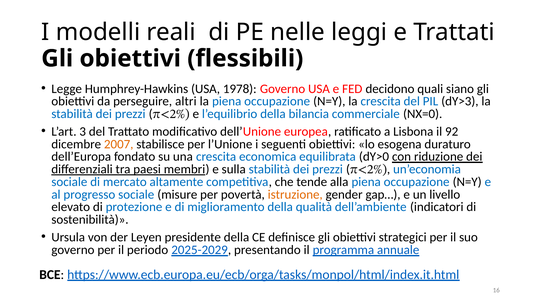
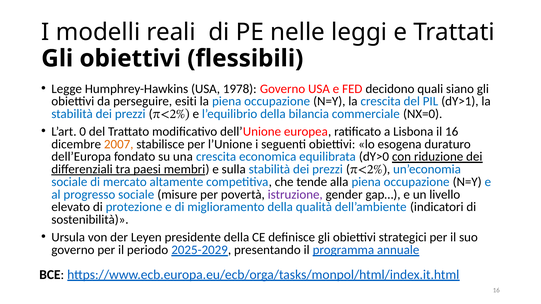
altri: altri -> esiti
dY>3: dY>3 -> dY>1
3: 3 -> 0
il 92: 92 -> 16
istruzione colour: orange -> purple
